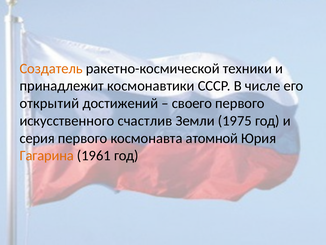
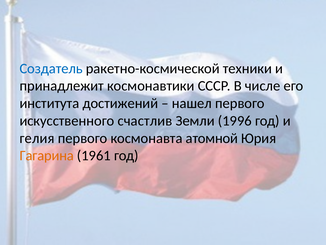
Создатель colour: orange -> blue
открытий: открытий -> института
своего: своего -> нашел
1975: 1975 -> 1996
серия: серия -> гелия
